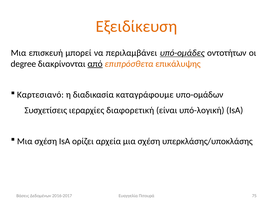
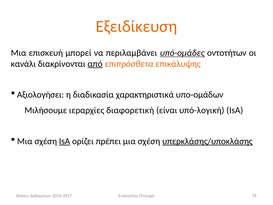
degree: degree -> κανάλι
Καρτεσιανό: Καρτεσιανό -> Αξιολογήσει
καταγράφουμε: καταγράφουμε -> χαρακτηριστικά
Συσχετίσεις: Συσχετίσεις -> Μιλήσουμε
IsA at (65, 141) underline: none -> present
αρχεία: αρχεία -> πρέπει
υπερκλάσης/υποκλάσης underline: none -> present
